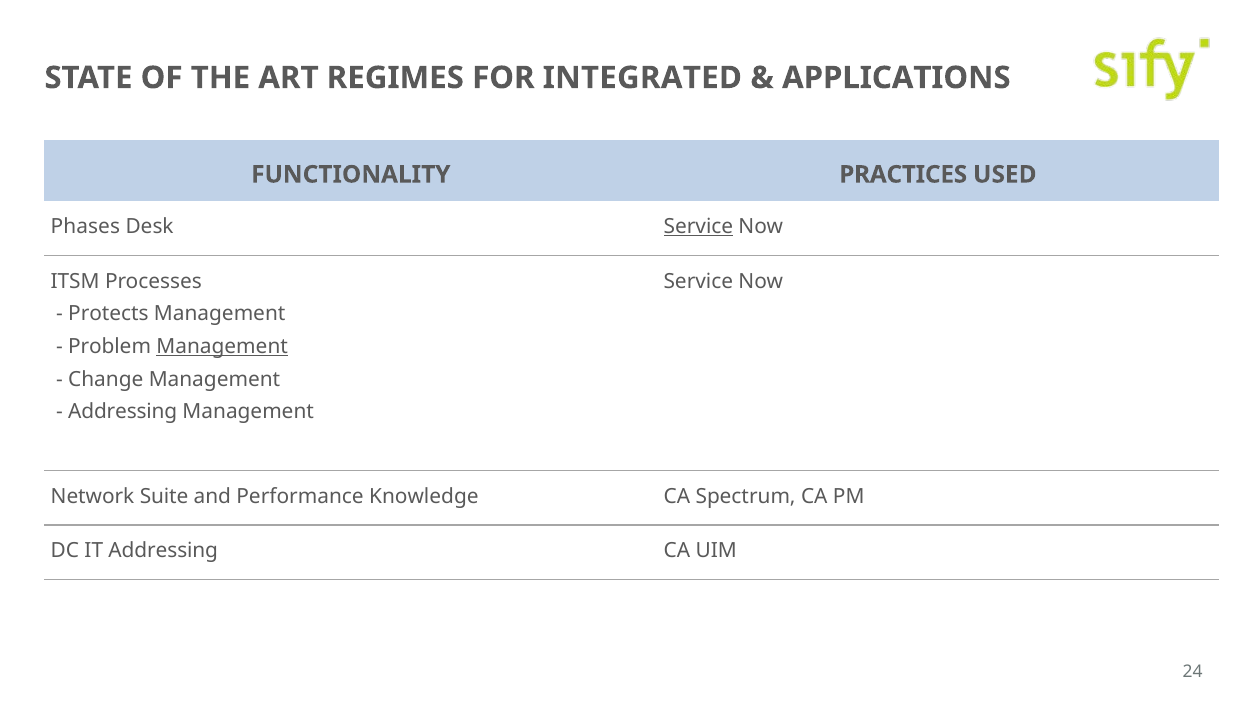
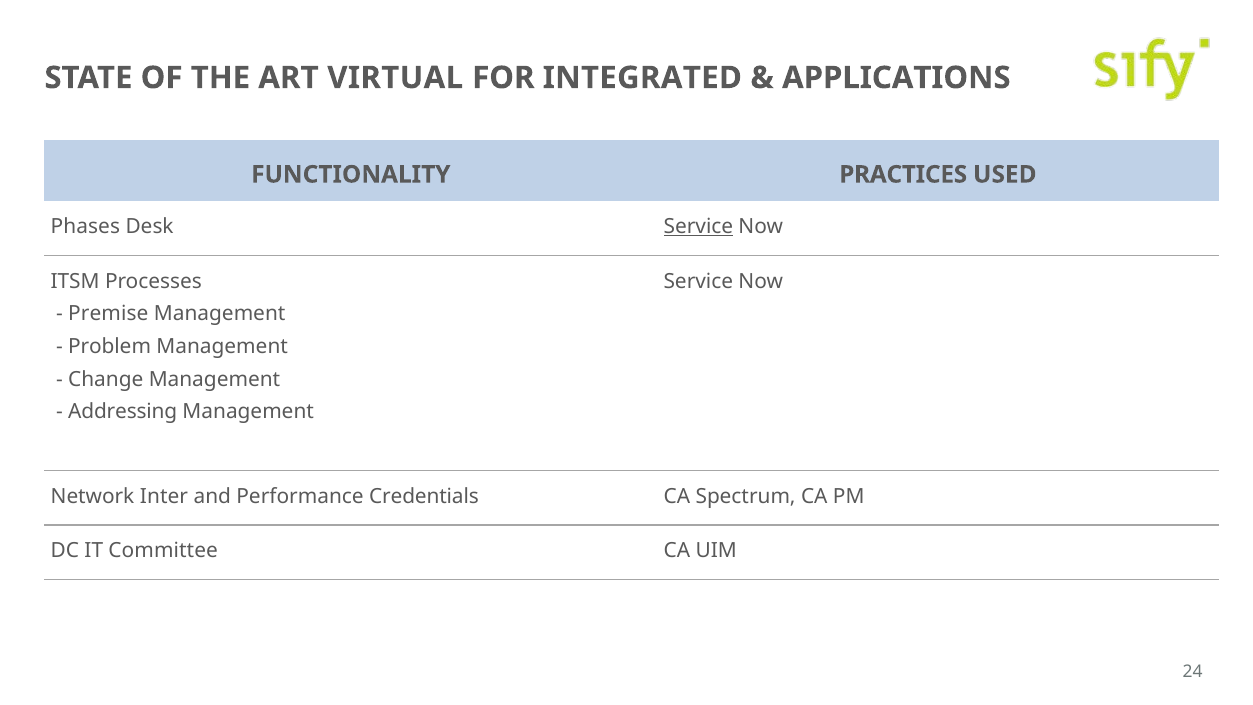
REGIMES: REGIMES -> VIRTUAL
Protects: Protects -> Premise
Management at (222, 346) underline: present -> none
Suite: Suite -> Inter
Knowledge: Knowledge -> Credentials
IT Addressing: Addressing -> Committee
